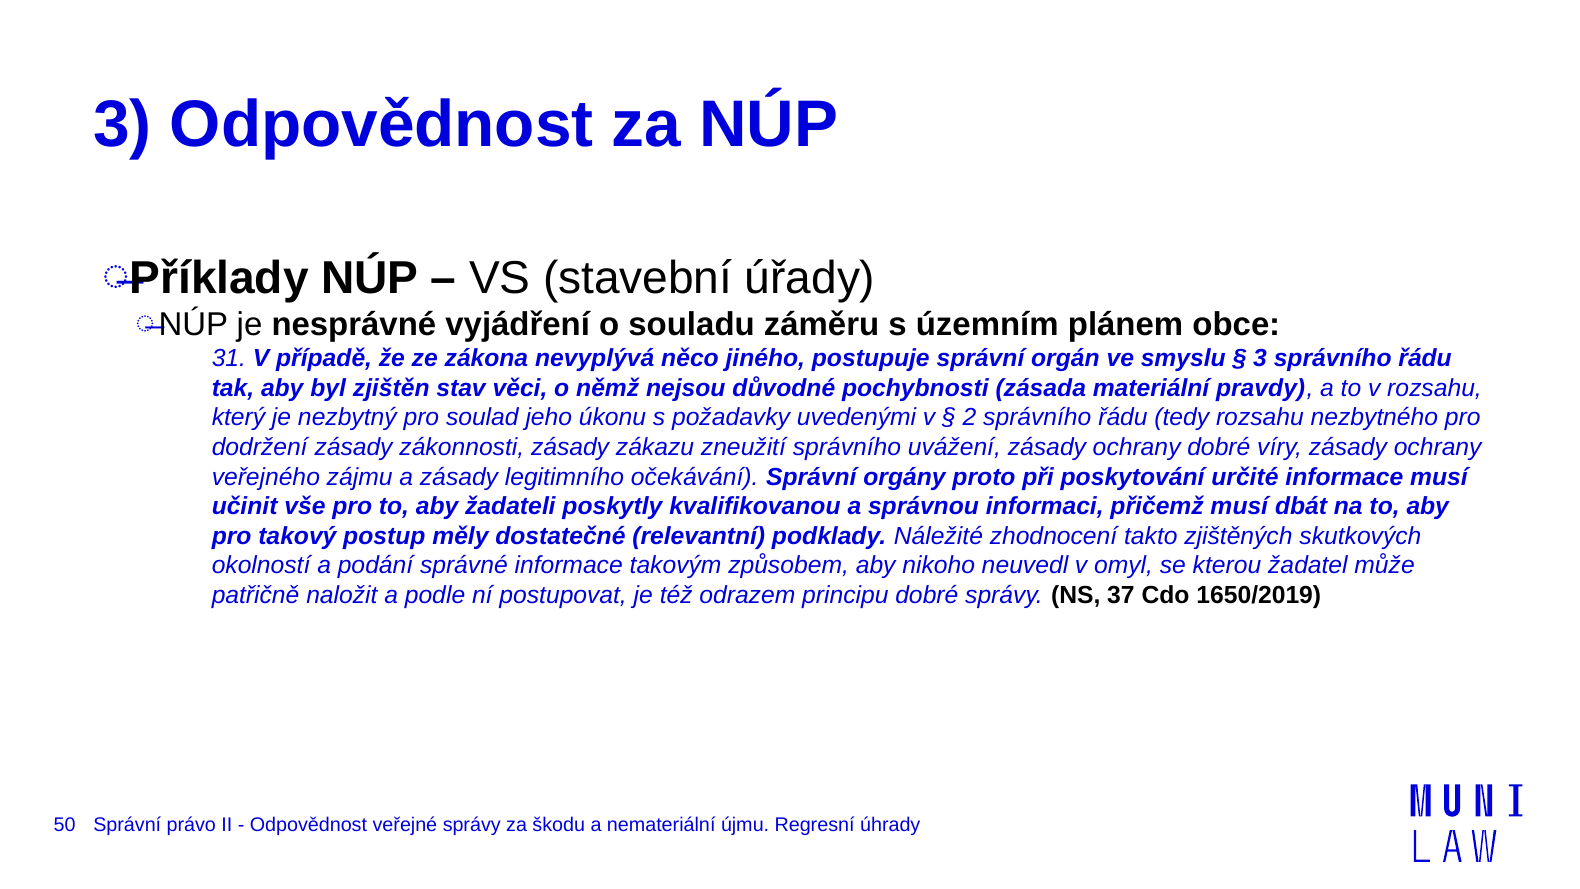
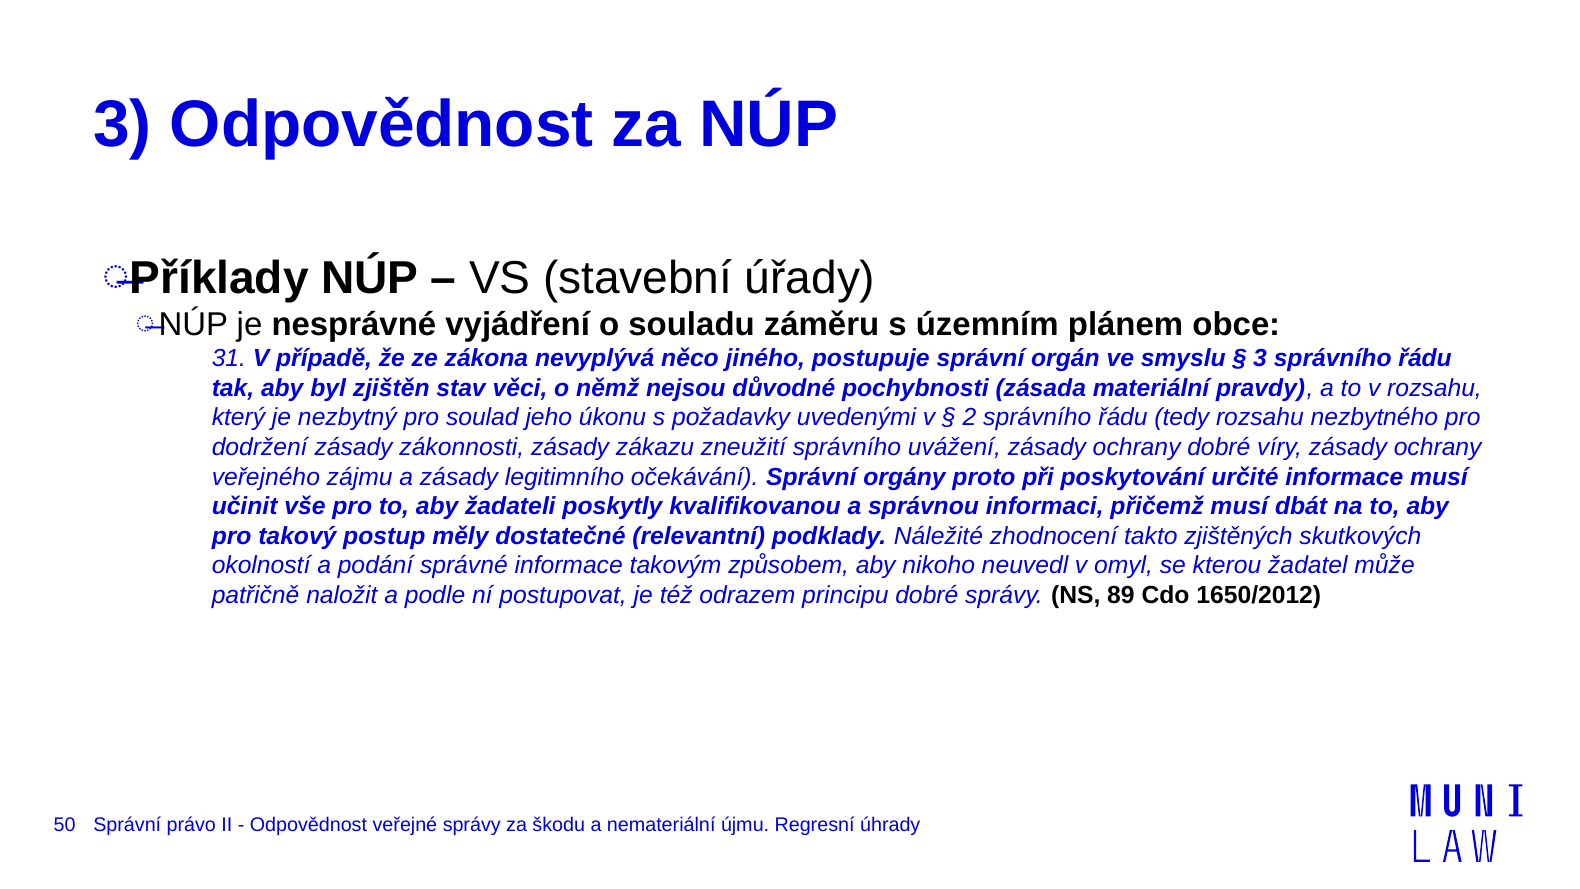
37: 37 -> 89
1650/2019: 1650/2019 -> 1650/2012
